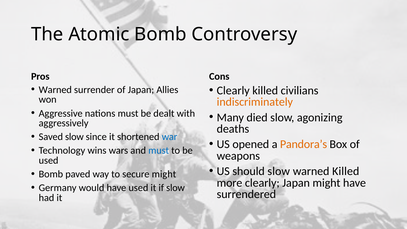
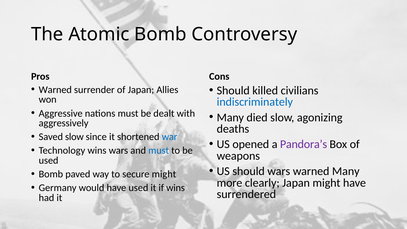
Clearly at (233, 90): Clearly -> Should
indiscriminately colour: orange -> blue
Pandora’s colour: orange -> purple
should slow: slow -> wars
warned Killed: Killed -> Many
if slow: slow -> wins
